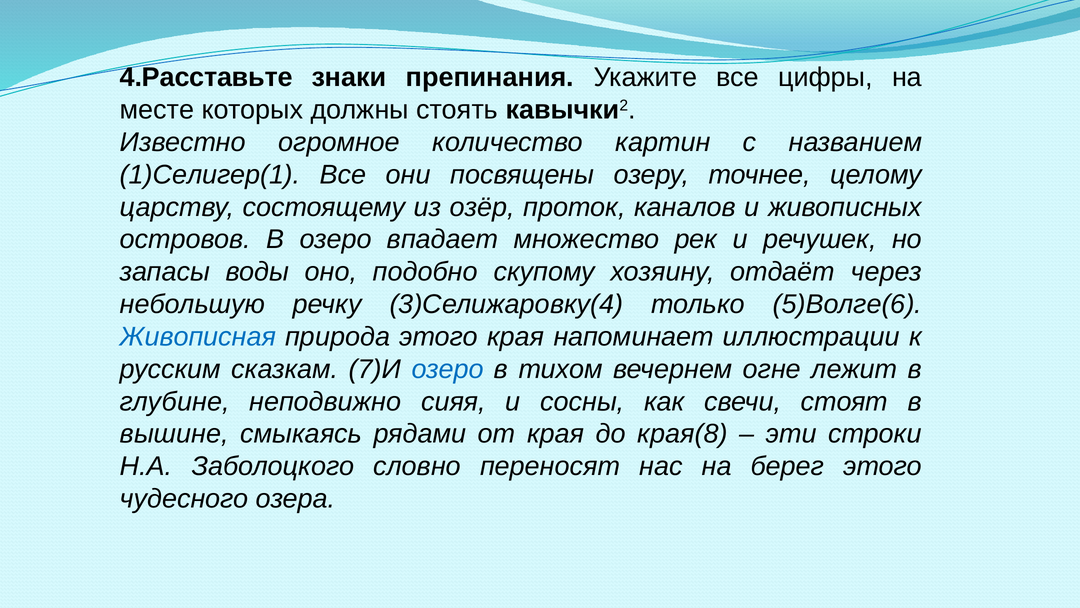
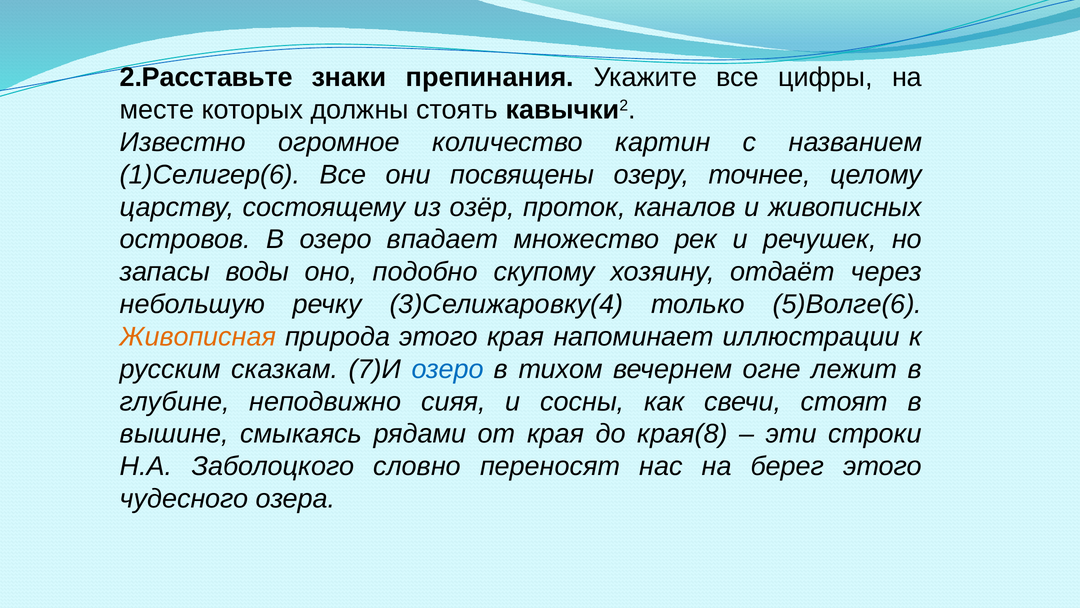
4.Расставьте: 4.Расставьте -> 2.Расставьте
1)Селигер(1: 1)Селигер(1 -> 1)Селигер(6
Живописная colour: blue -> orange
